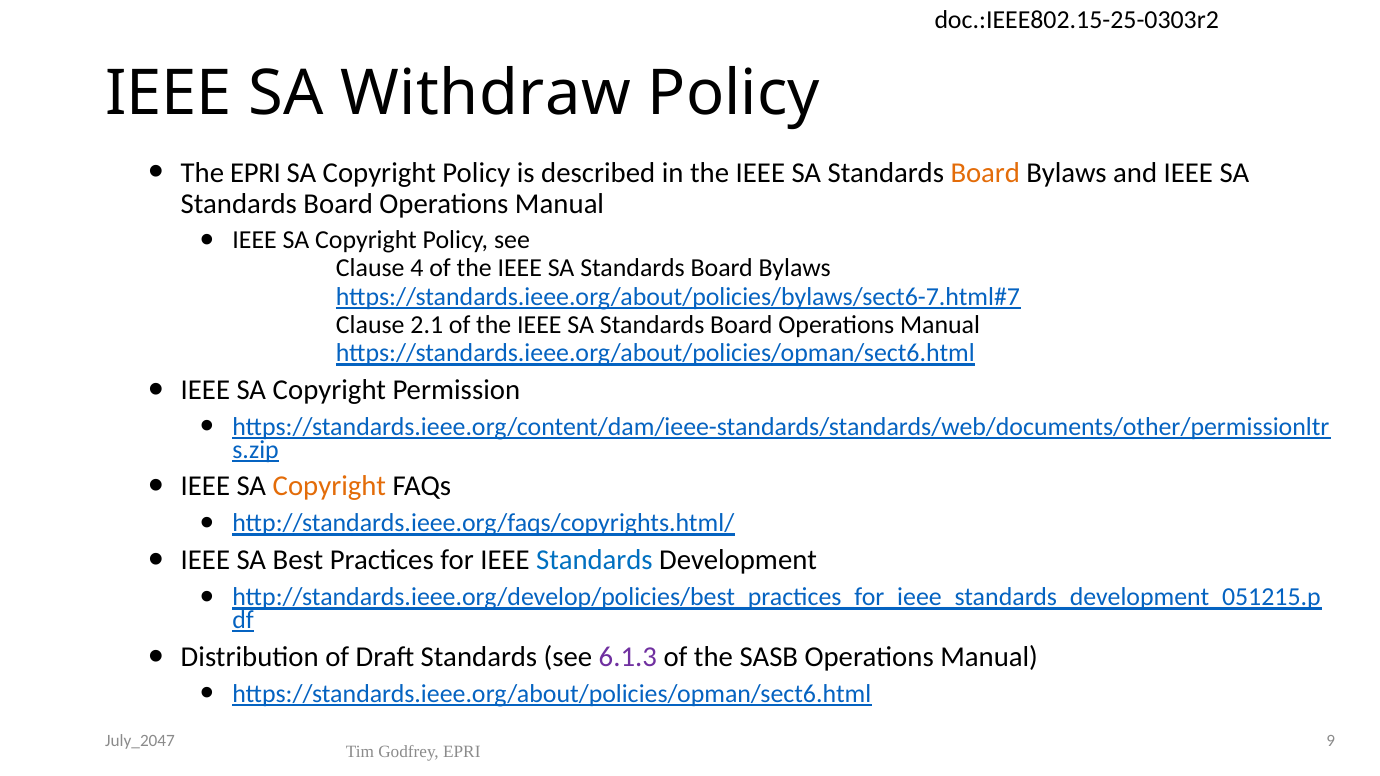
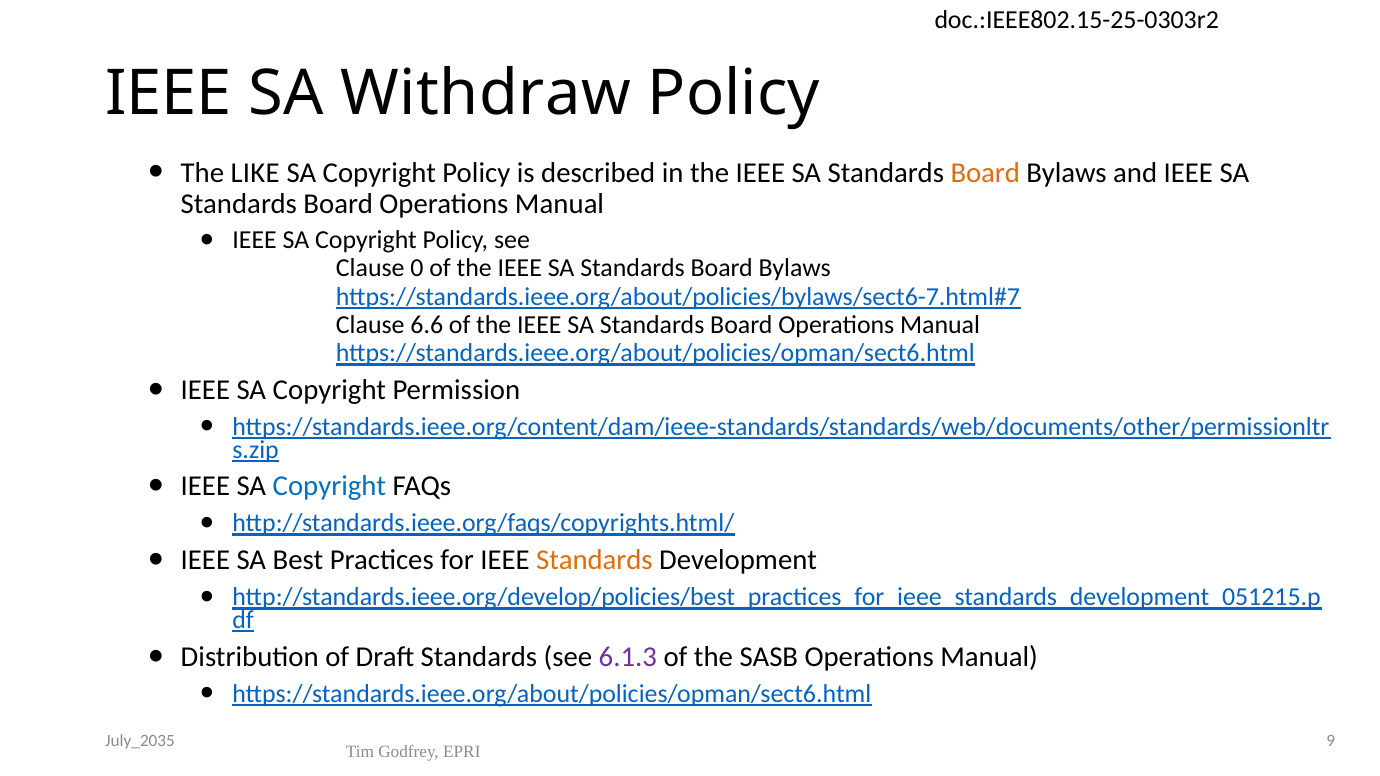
The EPRI: EPRI -> LIKE
4: 4 -> 0
2.1: 2.1 -> 6.6
Copyright at (329, 486) colour: orange -> blue
Standards at (594, 560) colour: blue -> orange
July_2047: July_2047 -> July_2035
